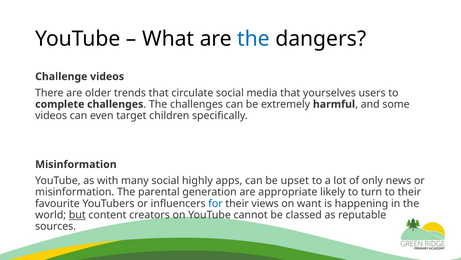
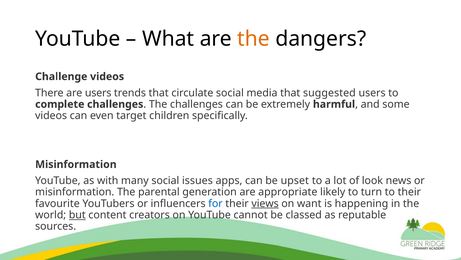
the at (254, 39) colour: blue -> orange
are older: older -> users
yourselves: yourselves -> suggested
highly: highly -> issues
only: only -> look
views underline: none -> present
